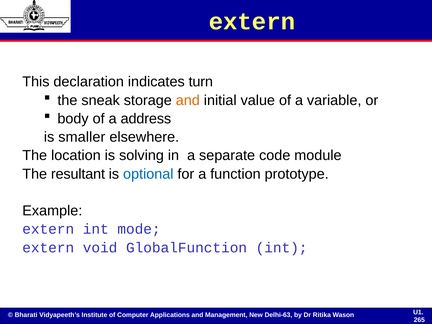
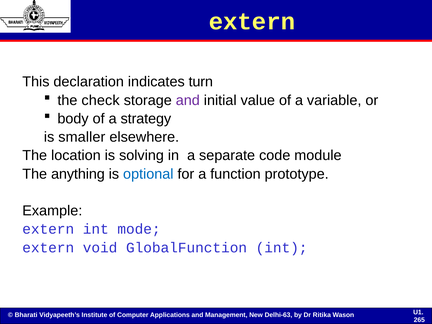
sneak: sneak -> check
and at (188, 100) colour: orange -> purple
address: address -> strategy
resultant: resultant -> anything
